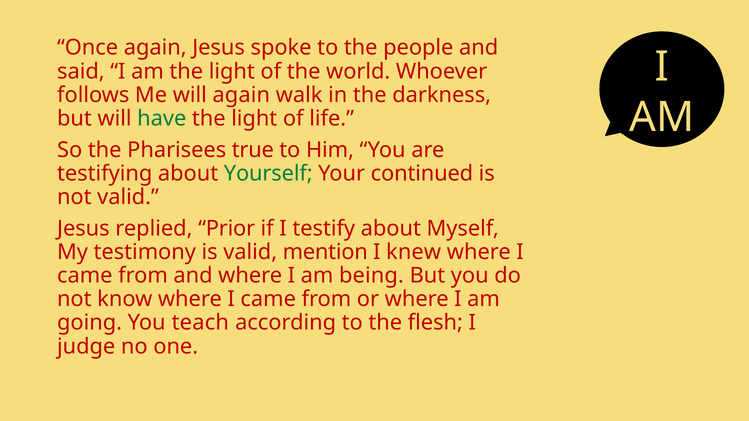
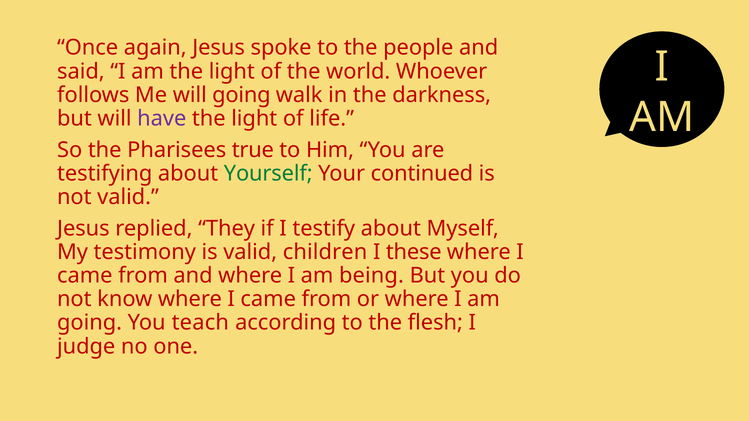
will again: again -> going
have colour: green -> purple
Prior: Prior -> They
mention: mention -> children
knew: knew -> these
